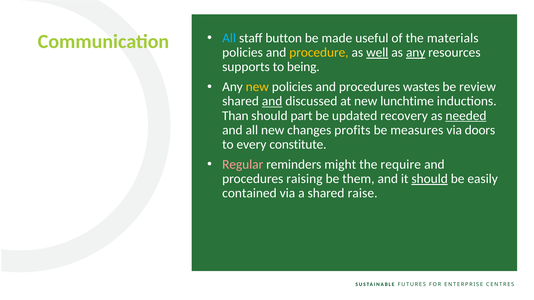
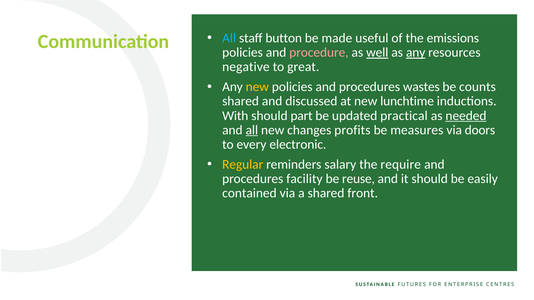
materials: materials -> emissions
procedure colour: yellow -> pink
supports: supports -> negative
being: being -> great
review: review -> counts
and at (272, 101) underline: present -> none
Than: Than -> With
recovery: recovery -> practical
all at (252, 130) underline: none -> present
constitute: constitute -> electronic
Regular colour: pink -> yellow
might: might -> salary
raising: raising -> facility
them: them -> reuse
should at (430, 179) underline: present -> none
raise: raise -> front
